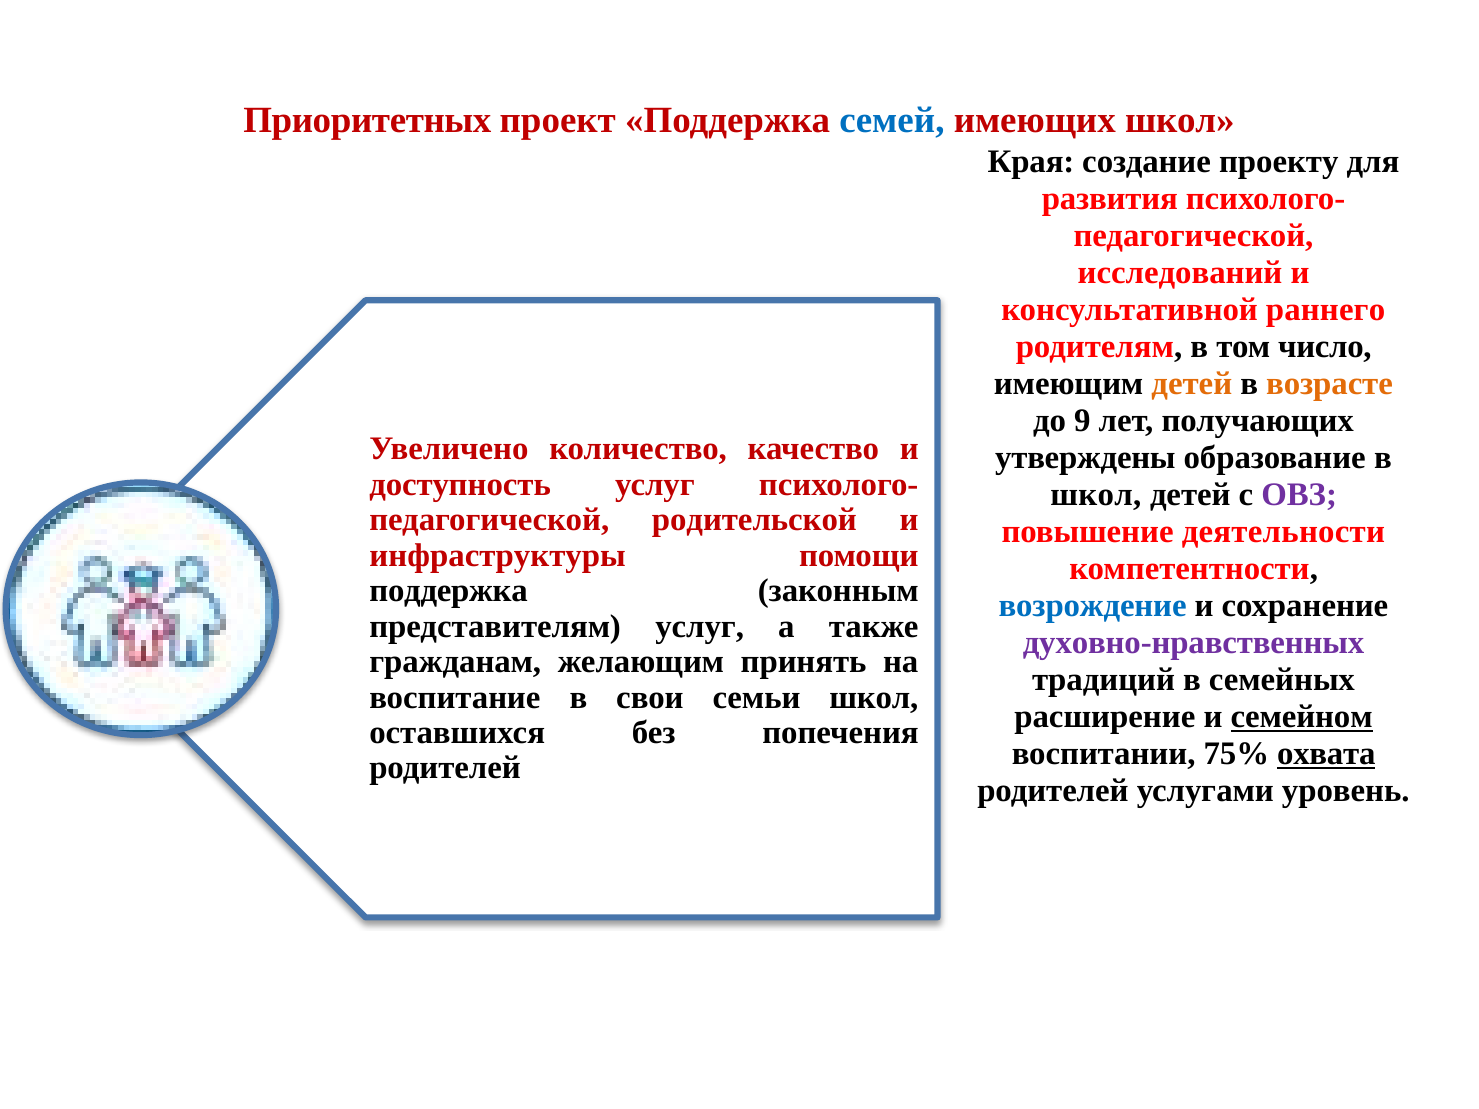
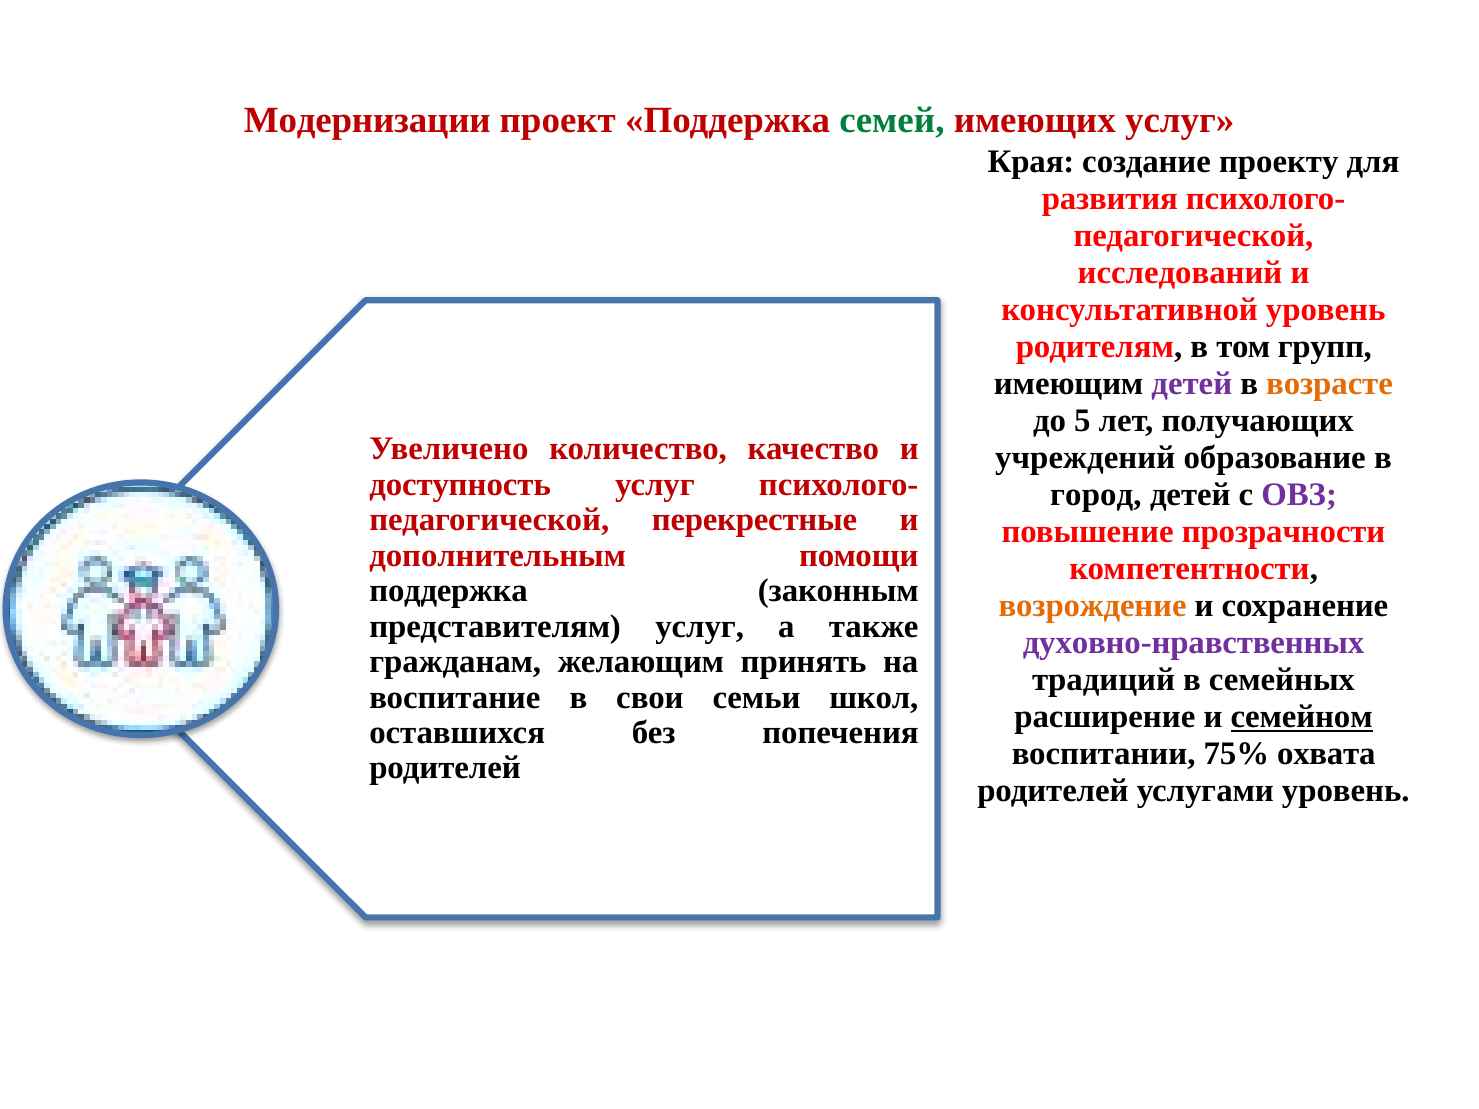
Приоритетных: Приоритетных -> Модернизации
семей colour: blue -> green
имеющих школ: школ -> услуг
консультативной раннего: раннего -> уровень
число: число -> групп
детей at (1192, 384) colour: orange -> purple
9: 9 -> 5
утверждены: утверждены -> учреждений
школ at (1096, 495): школ -> город
родительской: родительской -> перекрестные
деятельности: деятельности -> прозрачности
инфраструктуры: инфраструктуры -> дополнительным
возрождение colour: blue -> orange
охвата underline: present -> none
